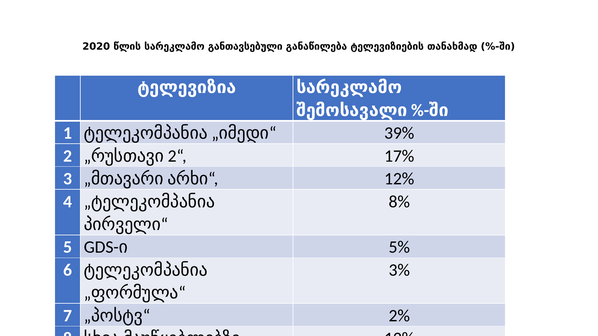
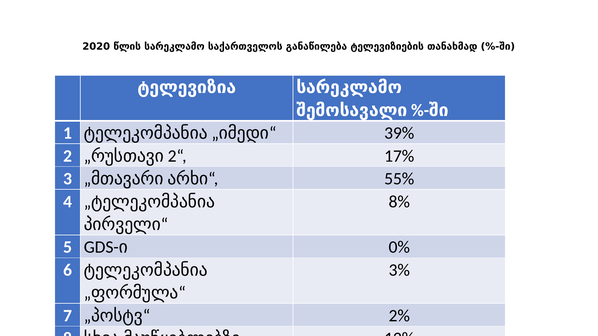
განთავსებული: განთავსებული -> საქართველოს
12% at (399, 179): 12% -> 55%
5%: 5% -> 0%
